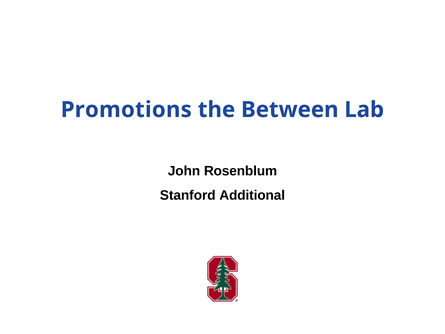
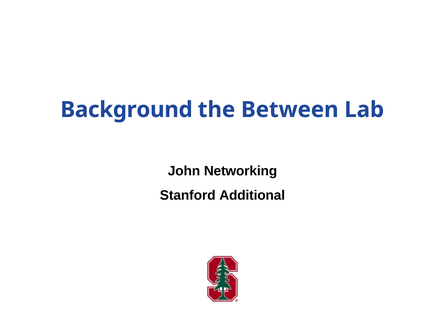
Promotions: Promotions -> Background
Rosenblum: Rosenblum -> Networking
